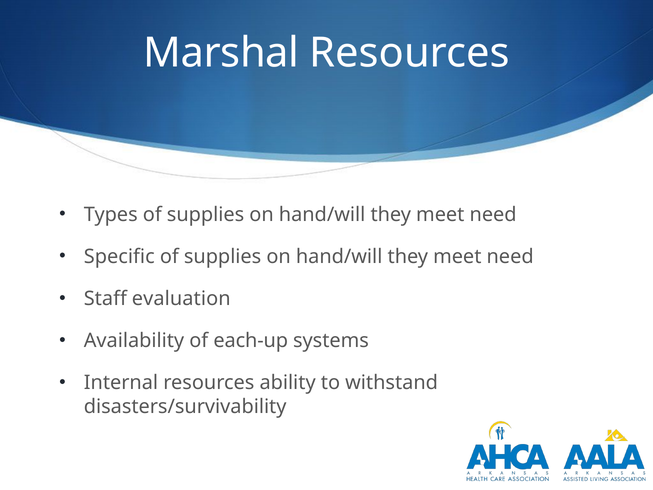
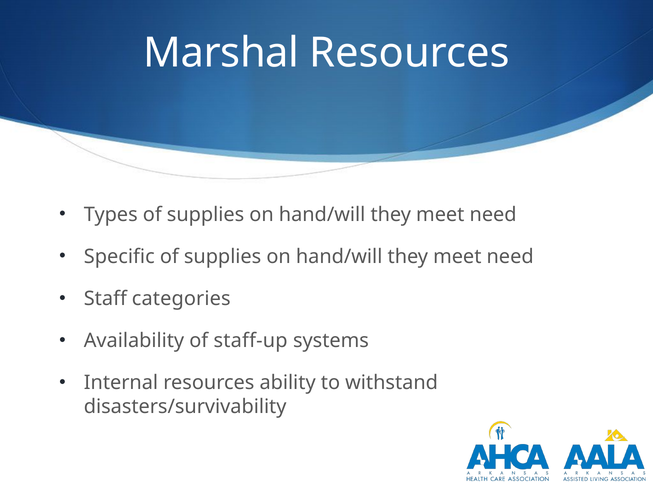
evaluation: evaluation -> categories
each-up: each-up -> staff-up
